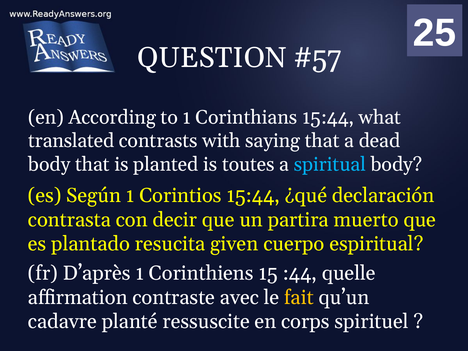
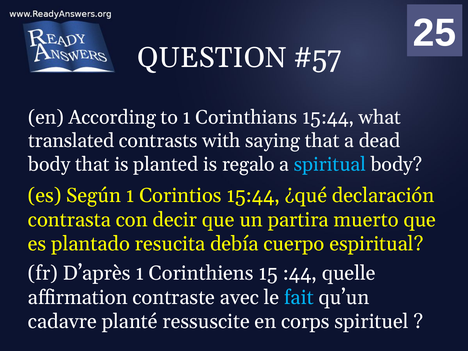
toutes: toutes -> regalo
given: given -> debía
fait colour: yellow -> light blue
